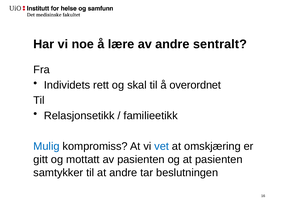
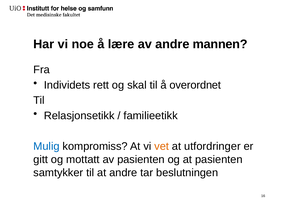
sentralt: sentralt -> mannen
vet colour: blue -> orange
omskjæring: omskjæring -> utfordringer
